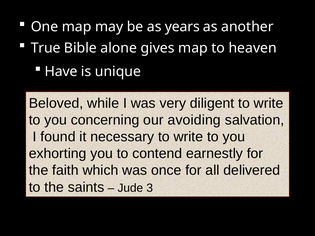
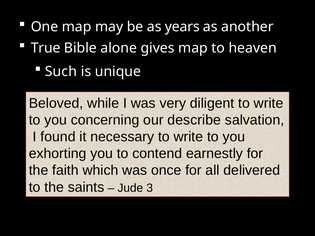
Have: Have -> Such
avoiding: avoiding -> describe
